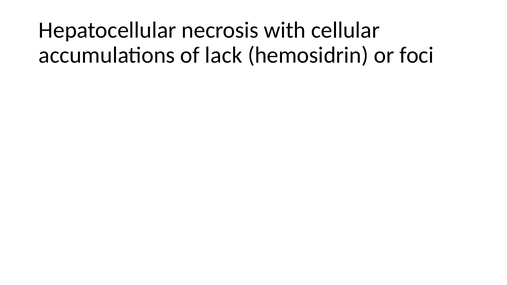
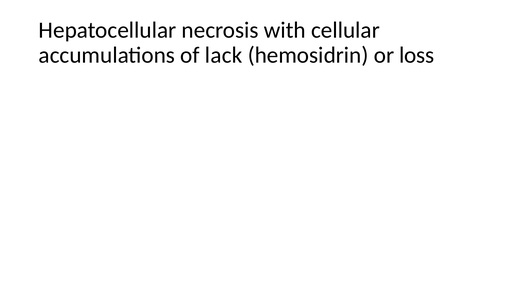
foci: foci -> loss
